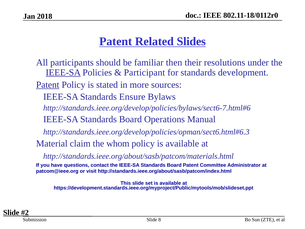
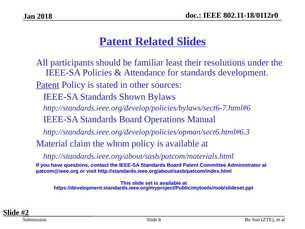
then: then -> least
IEEE-SA at (63, 72) underline: present -> none
Participant: Participant -> Attendance
more: more -> other
Ensure: Ensure -> Shown
